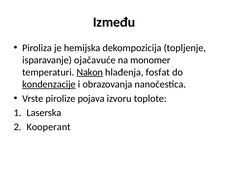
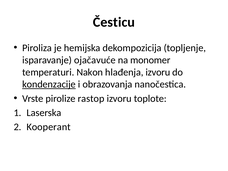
Između: Između -> Česticu
Nakon underline: present -> none
hlađenja fosfat: fosfat -> izvoru
pojava: pojava -> rastop
